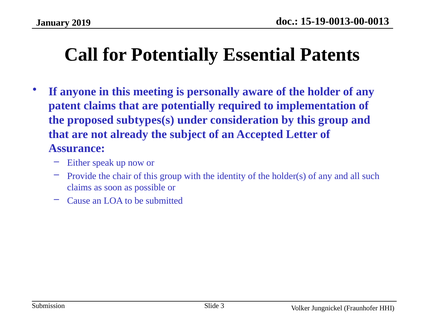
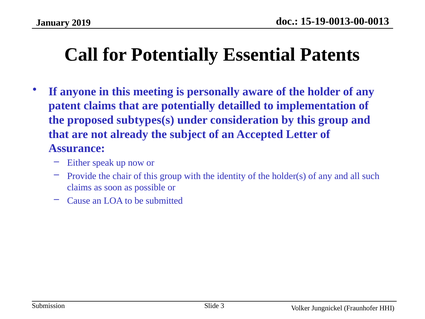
required: required -> detailled
